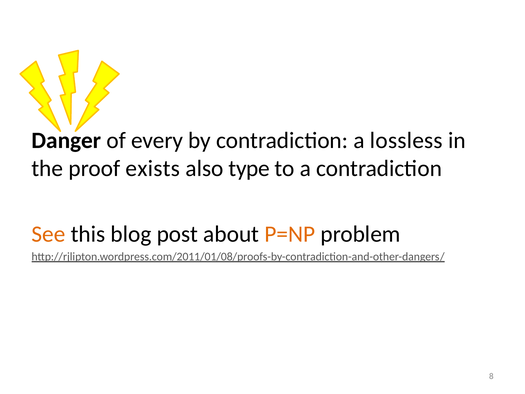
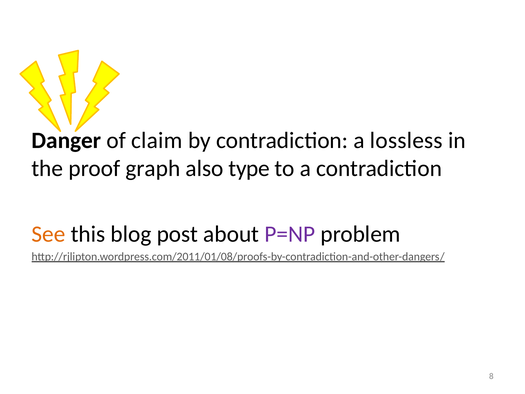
every: every -> claim
exists: exists -> graph
P=NP colour: orange -> purple
